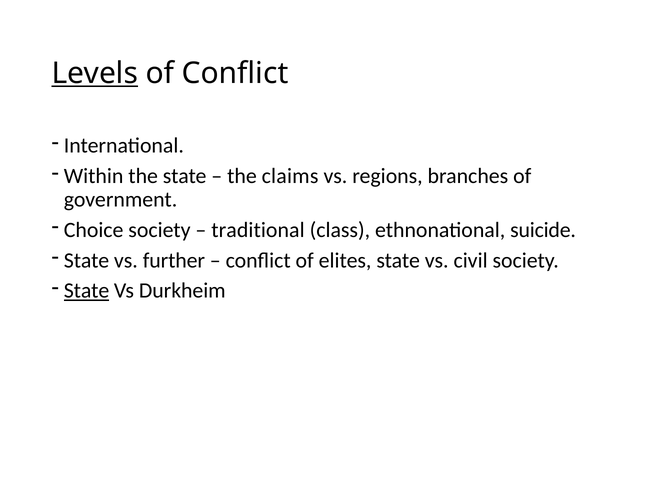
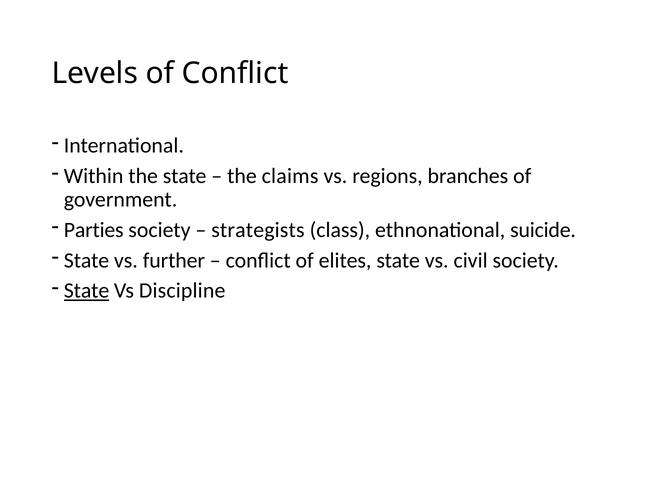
Levels underline: present -> none
Choice: Choice -> Parties
traditional: traditional -> strategists
Durkheim: Durkheim -> Discipline
